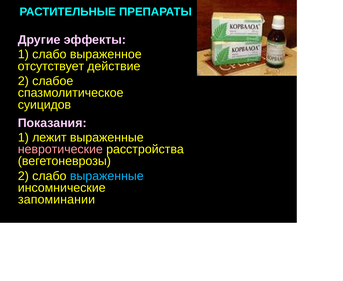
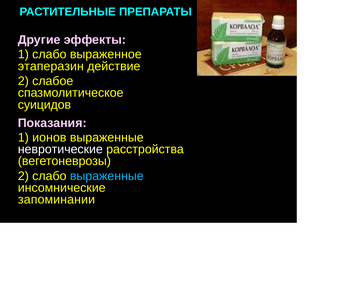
отсутствует: отсутствует -> этаперазин
лежит: лежит -> ионов
невротические colour: pink -> white
